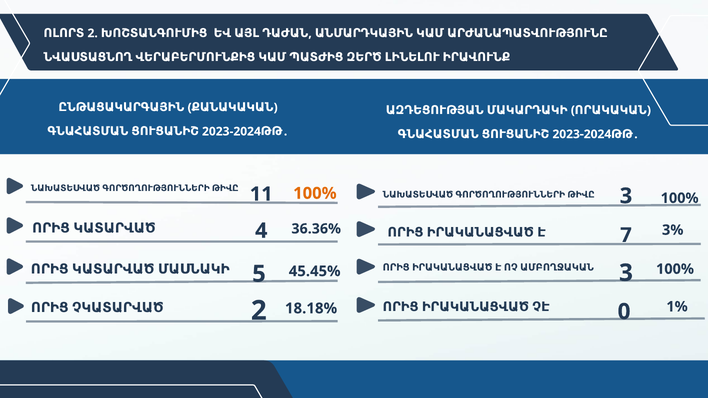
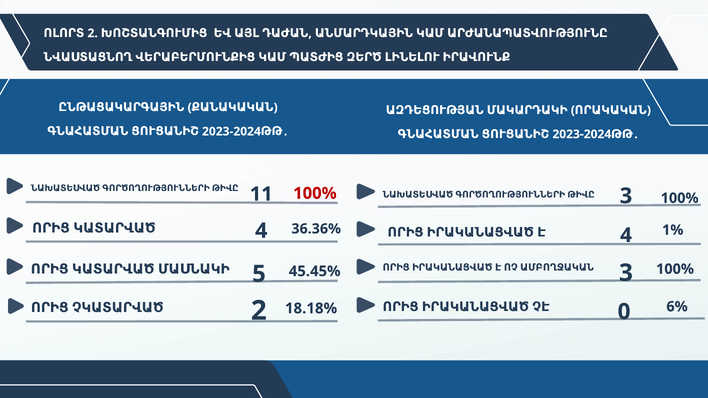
100% at (315, 193) colour: orange -> red
3%: 3% -> 1%
4 7: 7 -> 4
1%: 1% -> 6%
